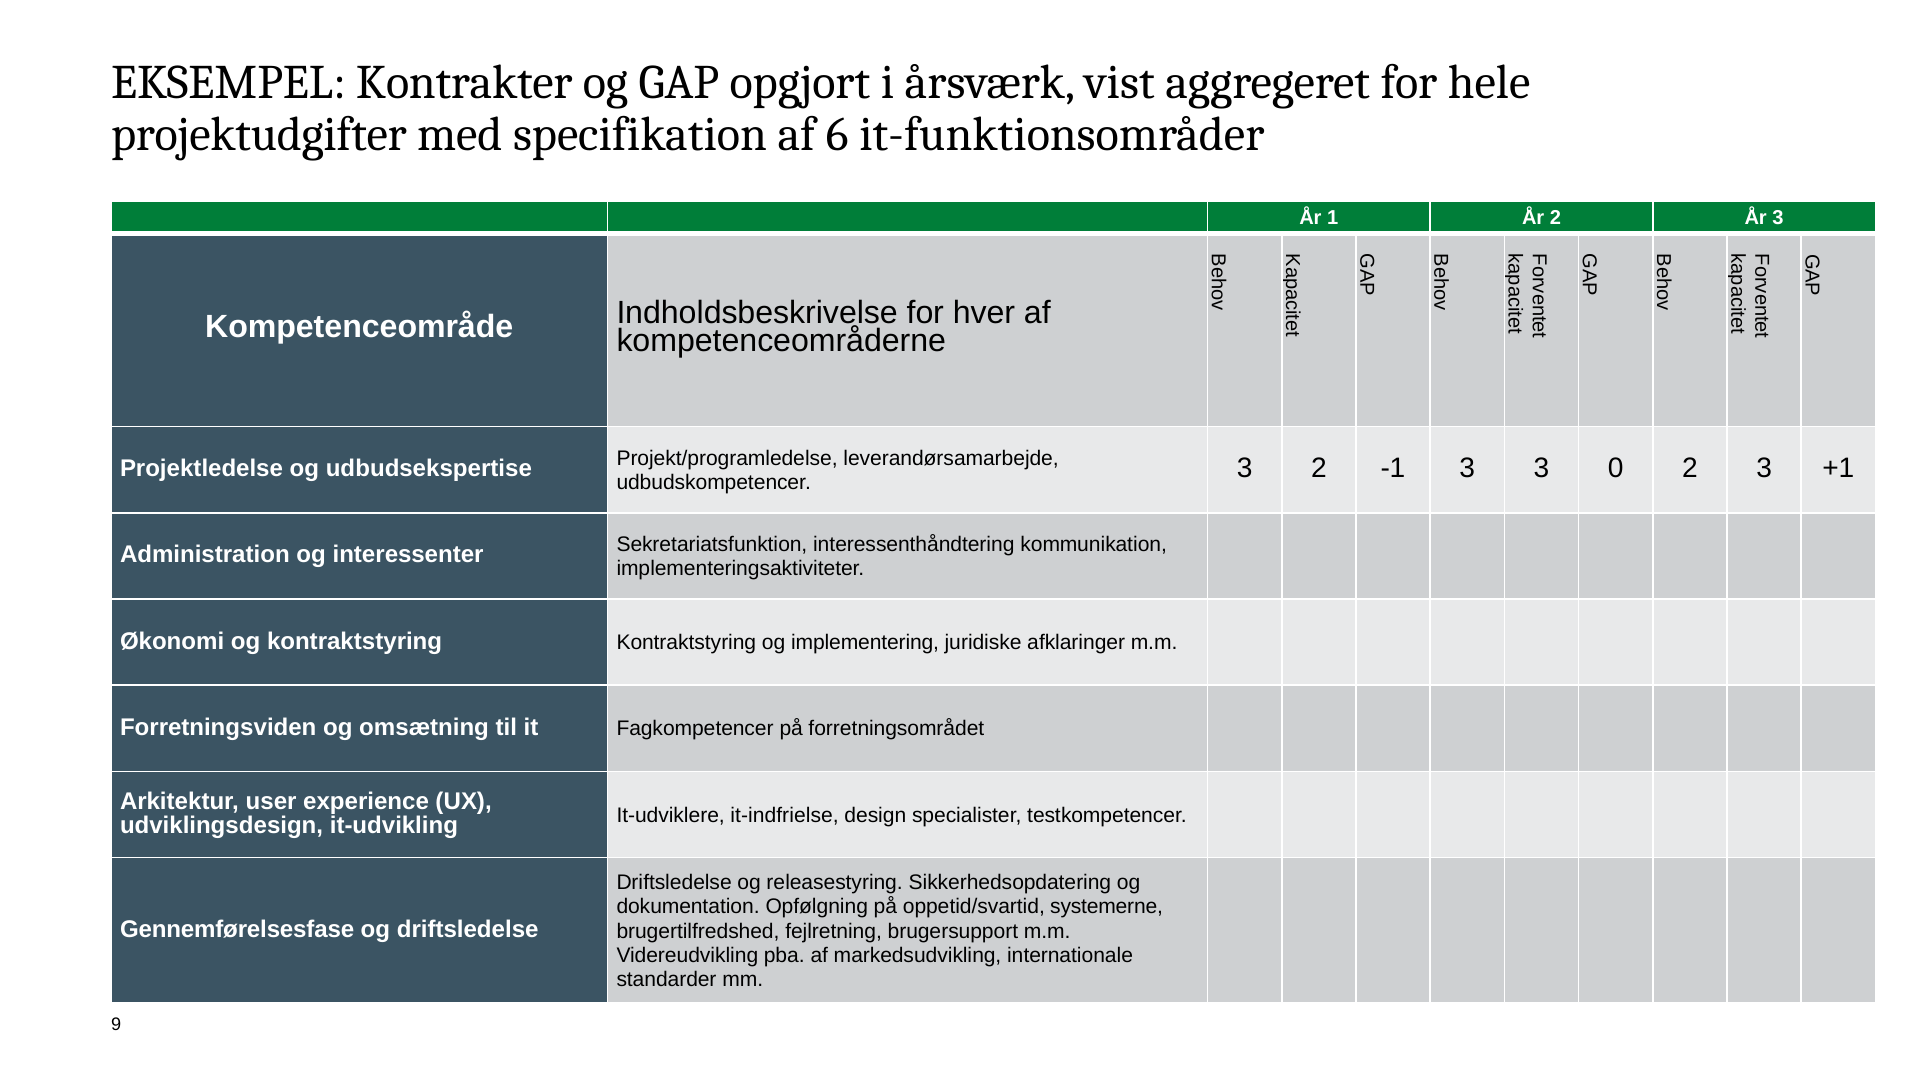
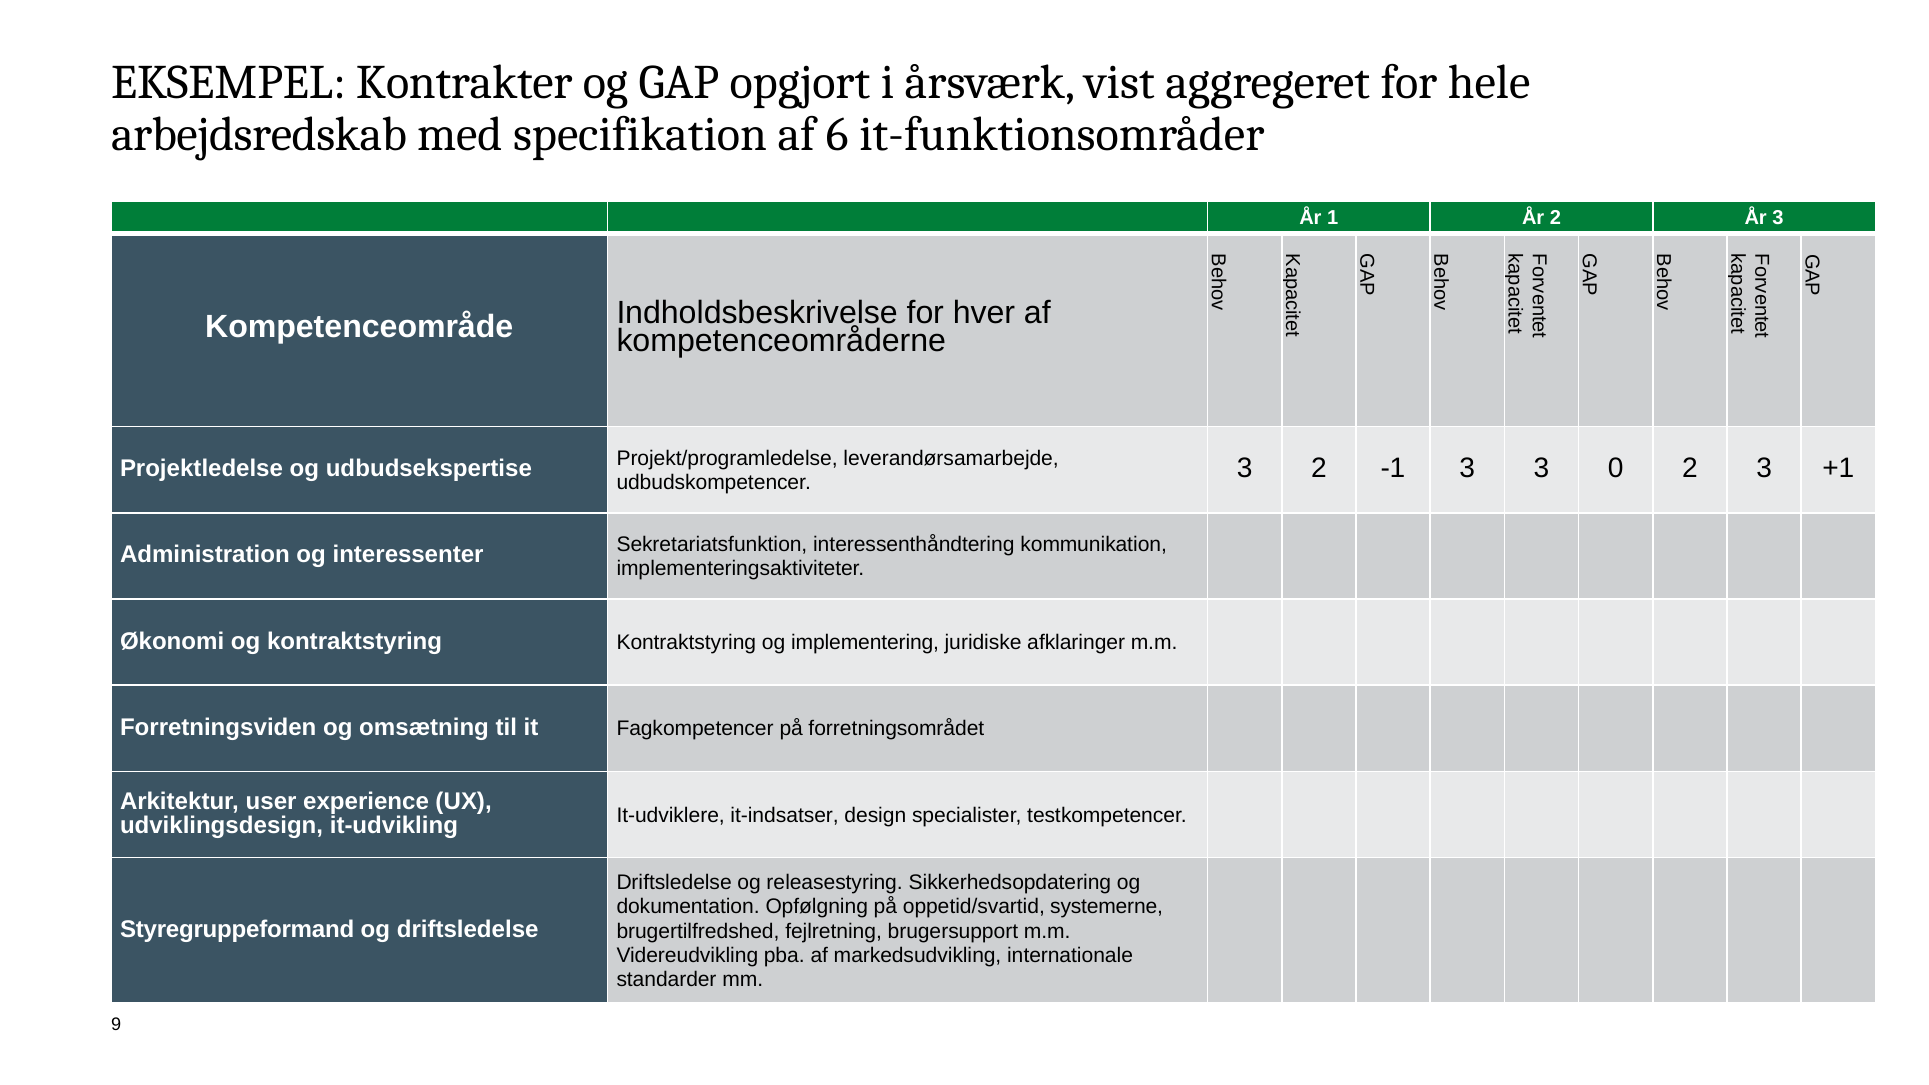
projektudgifter: projektudgifter -> arbejdsredskab
it-indfrielse: it-indfrielse -> it-indsatser
Gennemførelsesfase: Gennemførelsesfase -> Styregruppeformand
